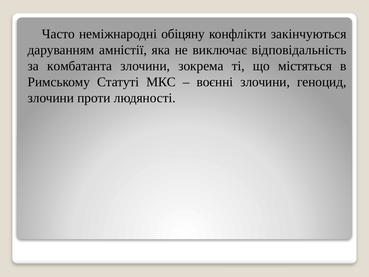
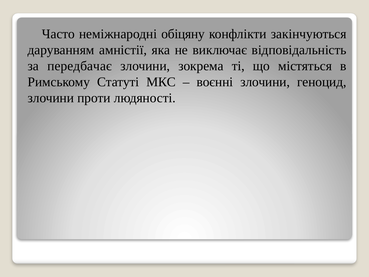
комбатанта: комбатанта -> передбачає
